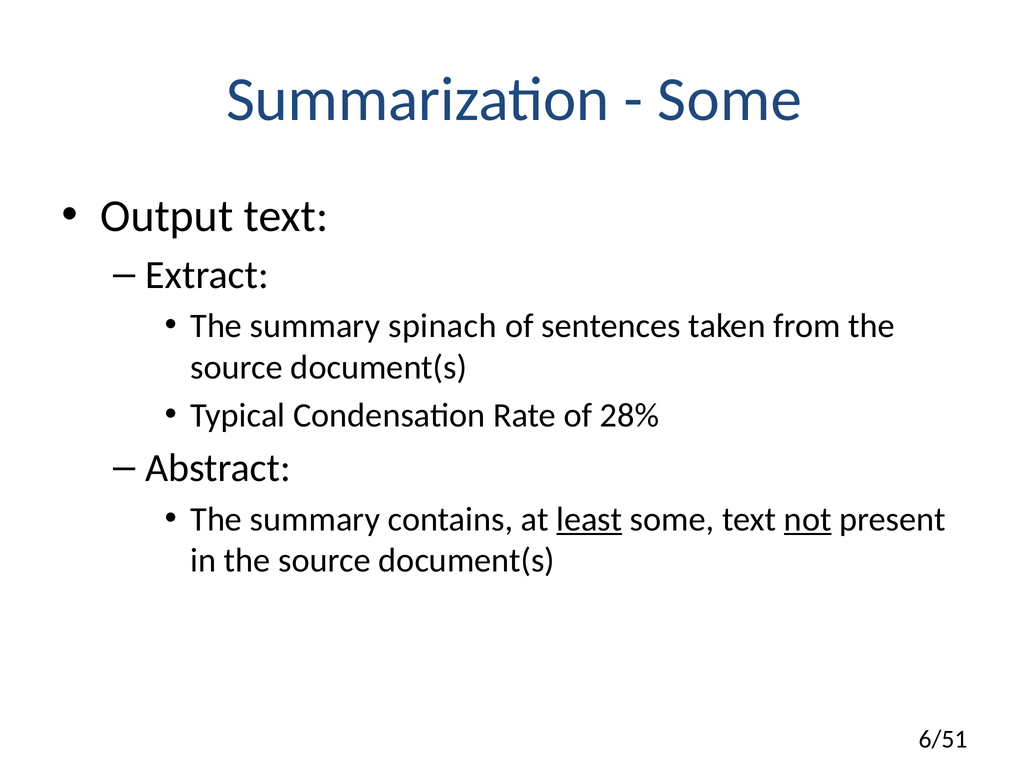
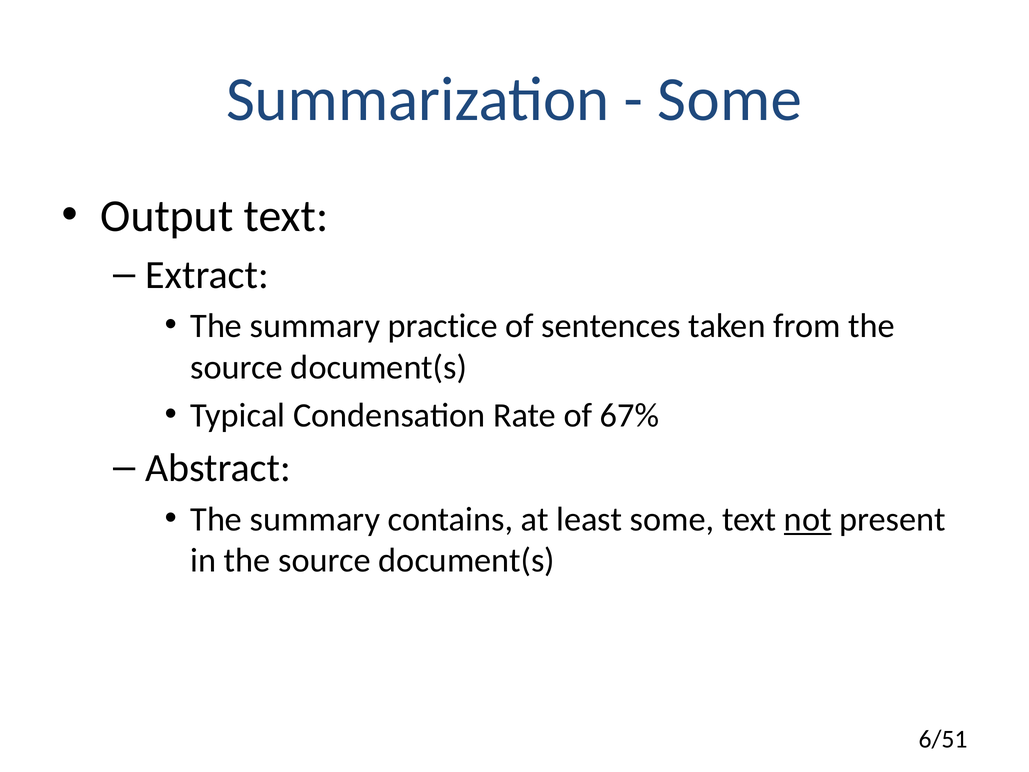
spinach: spinach -> practice
28%: 28% -> 67%
least underline: present -> none
